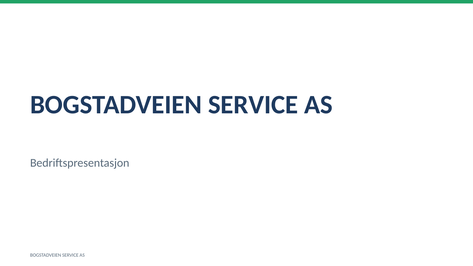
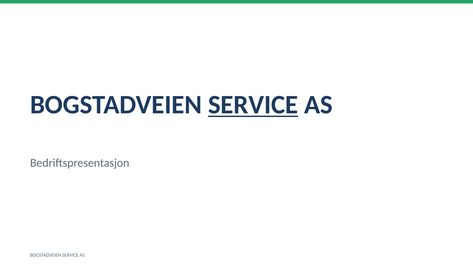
SERVICE at (253, 105) underline: none -> present
